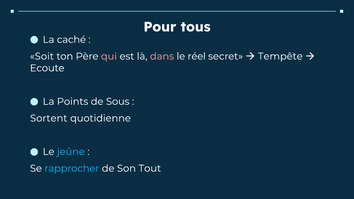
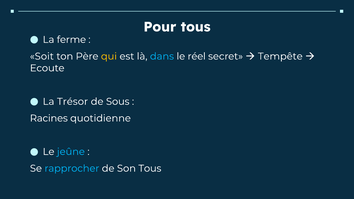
caché: caché -> ferme
qui colour: pink -> yellow
dans colour: pink -> light blue
Points: Points -> Trésor
Sortent: Sortent -> Racines
Son Tout: Tout -> Tous
